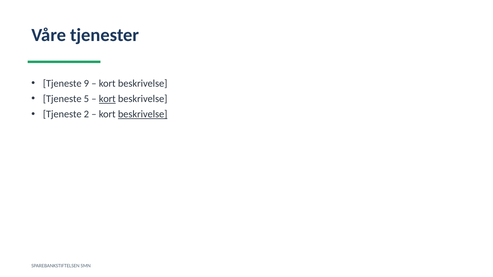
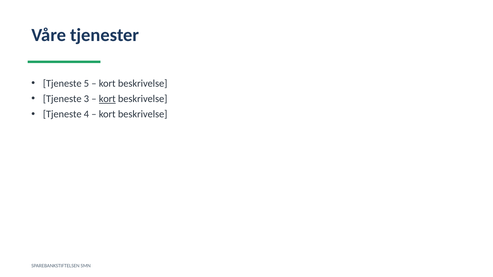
9: 9 -> 5
5: 5 -> 3
2: 2 -> 4
beskrivelse at (143, 114) underline: present -> none
